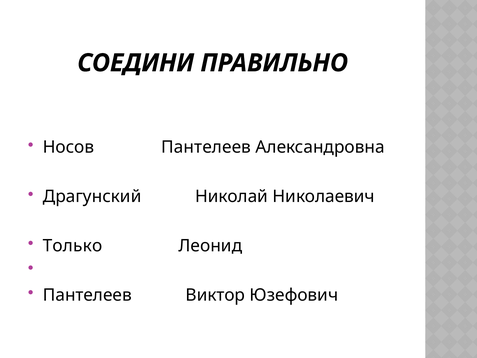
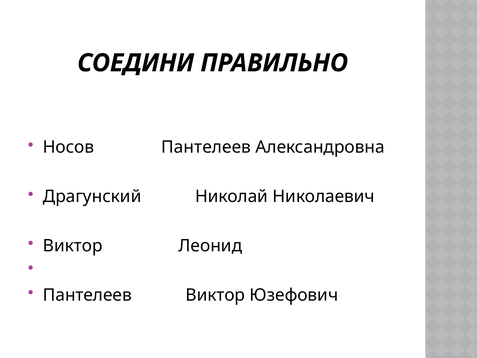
Только at (73, 246): Только -> Виктор
